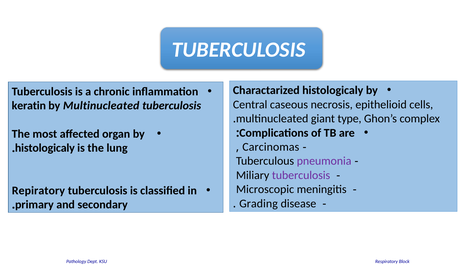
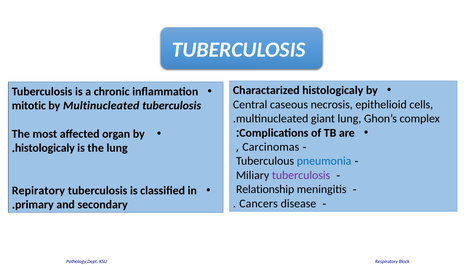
keratin: keratin -> mitotic
giant type: type -> lung
pneumonia colour: purple -> blue
Microscopic: Microscopic -> Relationship
Grading: Grading -> Cancers
